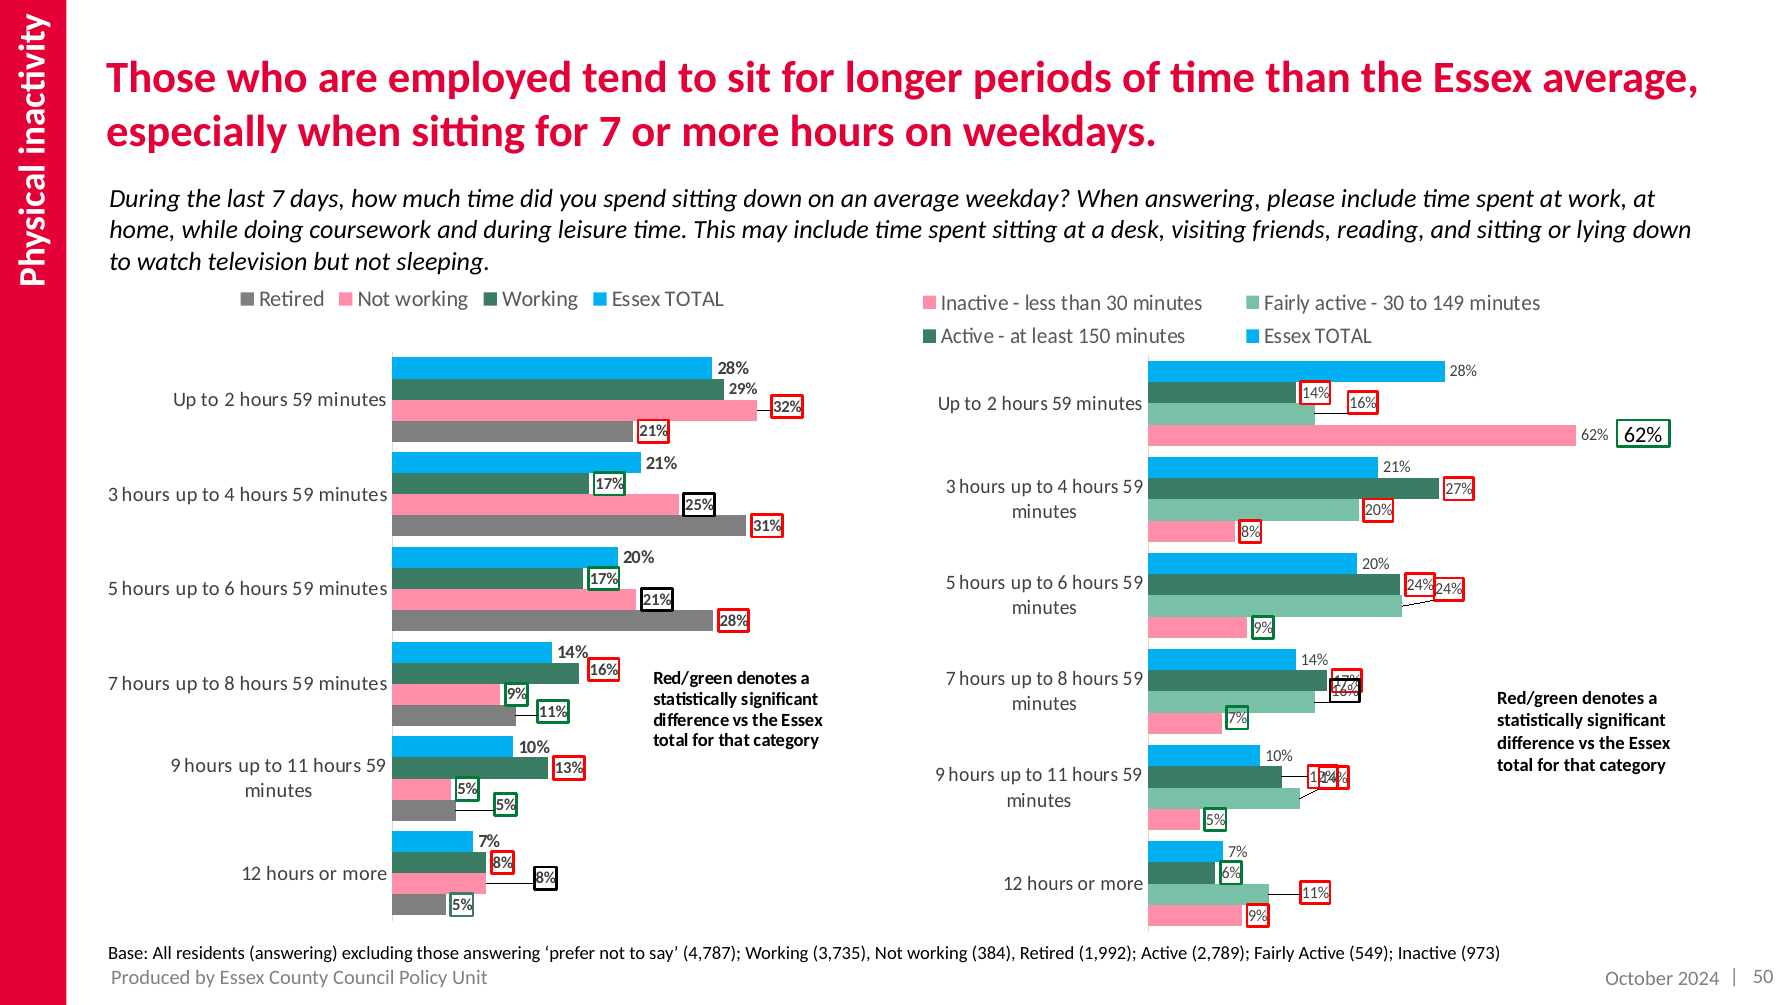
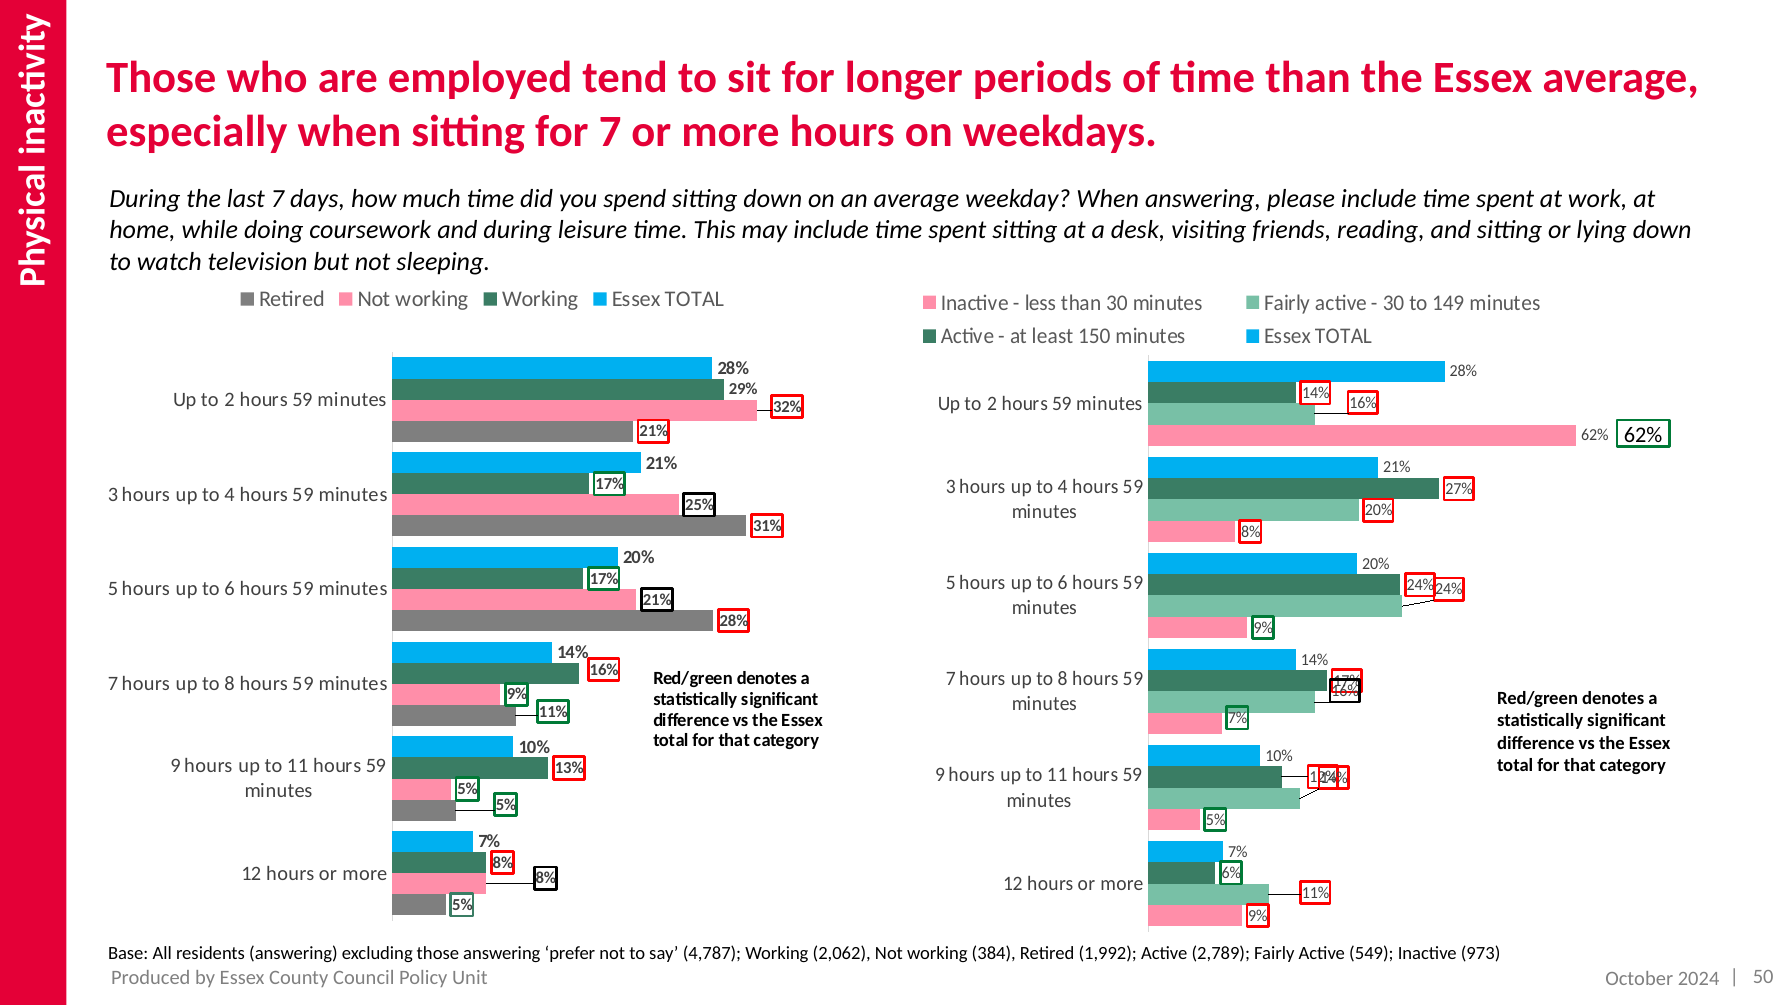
3,735: 3,735 -> 2,062
